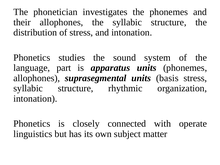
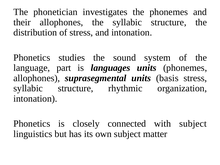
apparatus: apparatus -> languages
with operate: operate -> subject
